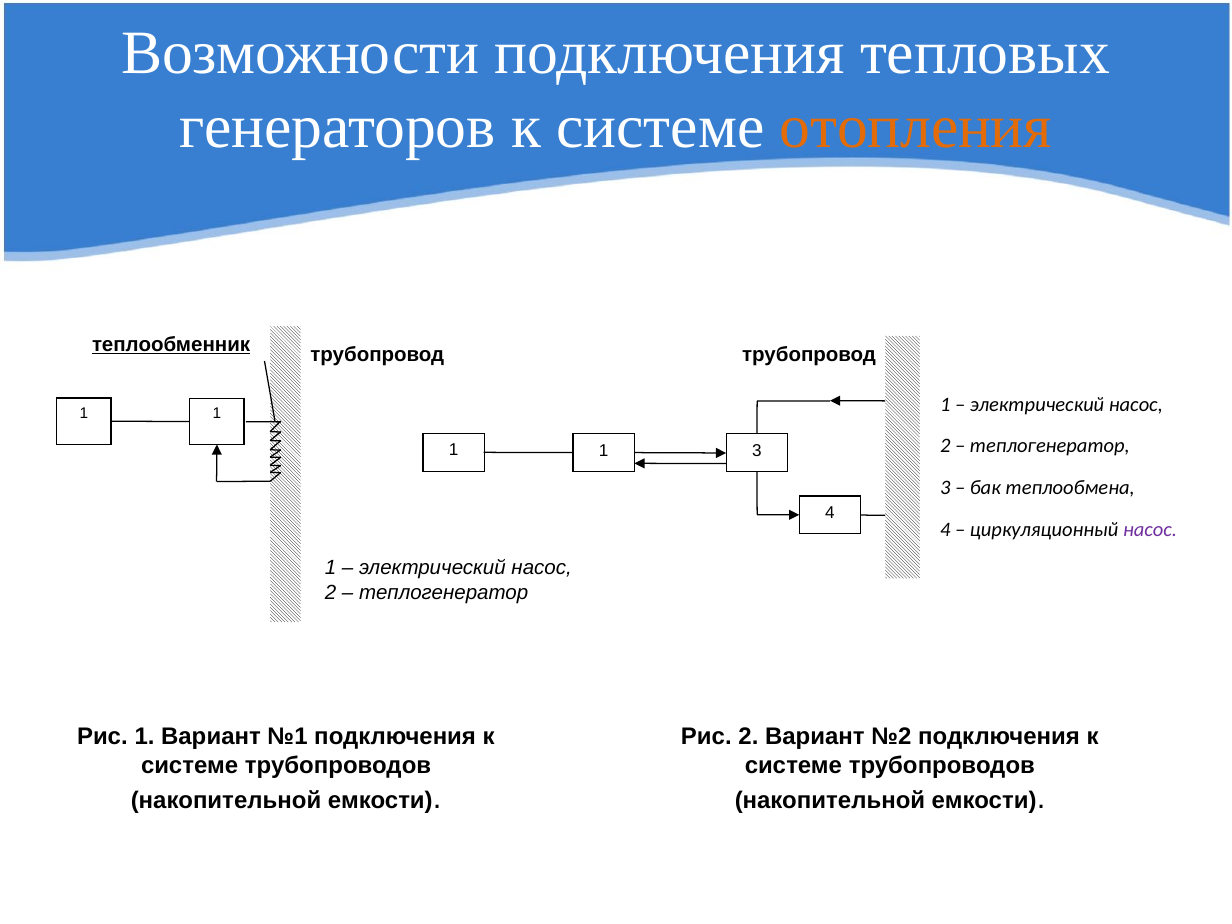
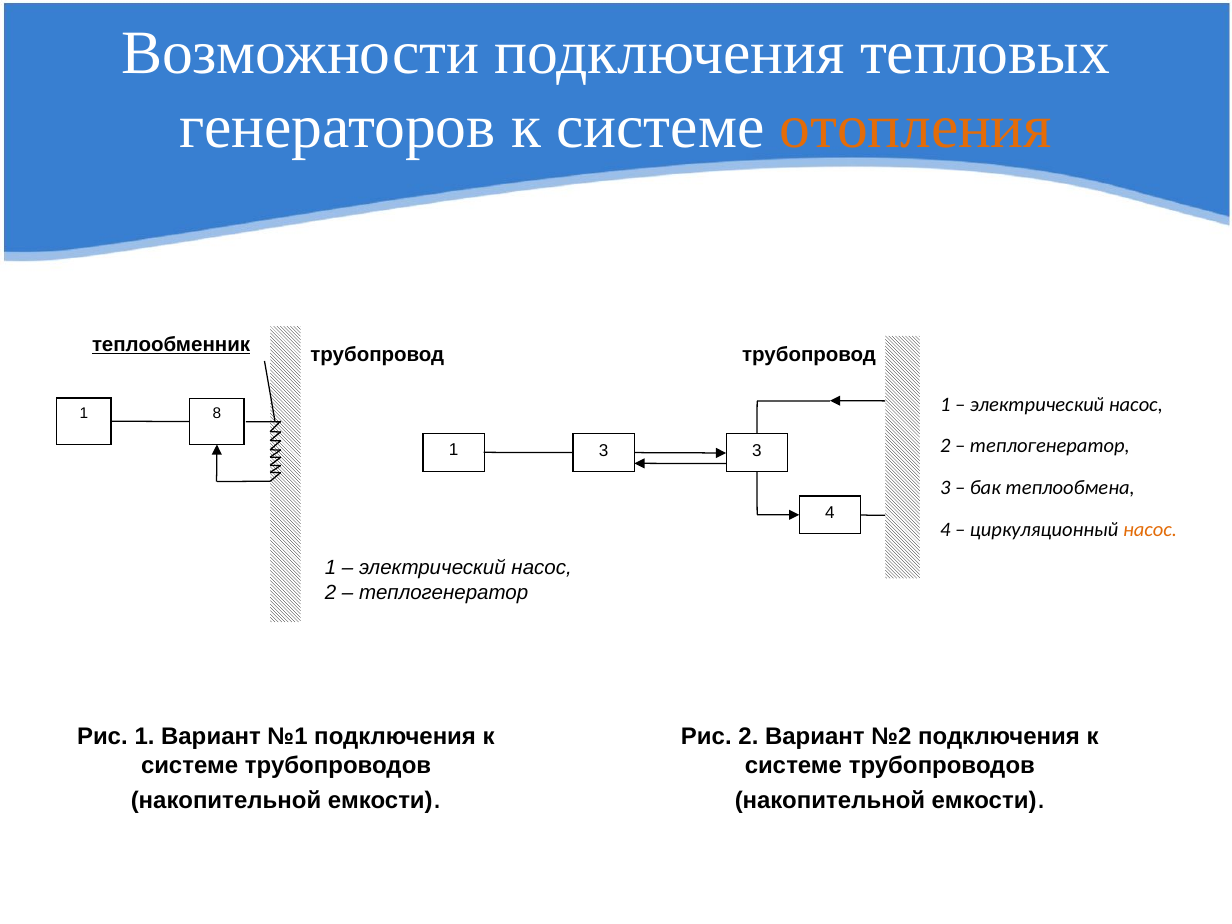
1 at (217, 413): 1 -> 8
1 at (604, 451): 1 -> 3
насос at (1150, 530) colour: purple -> orange
